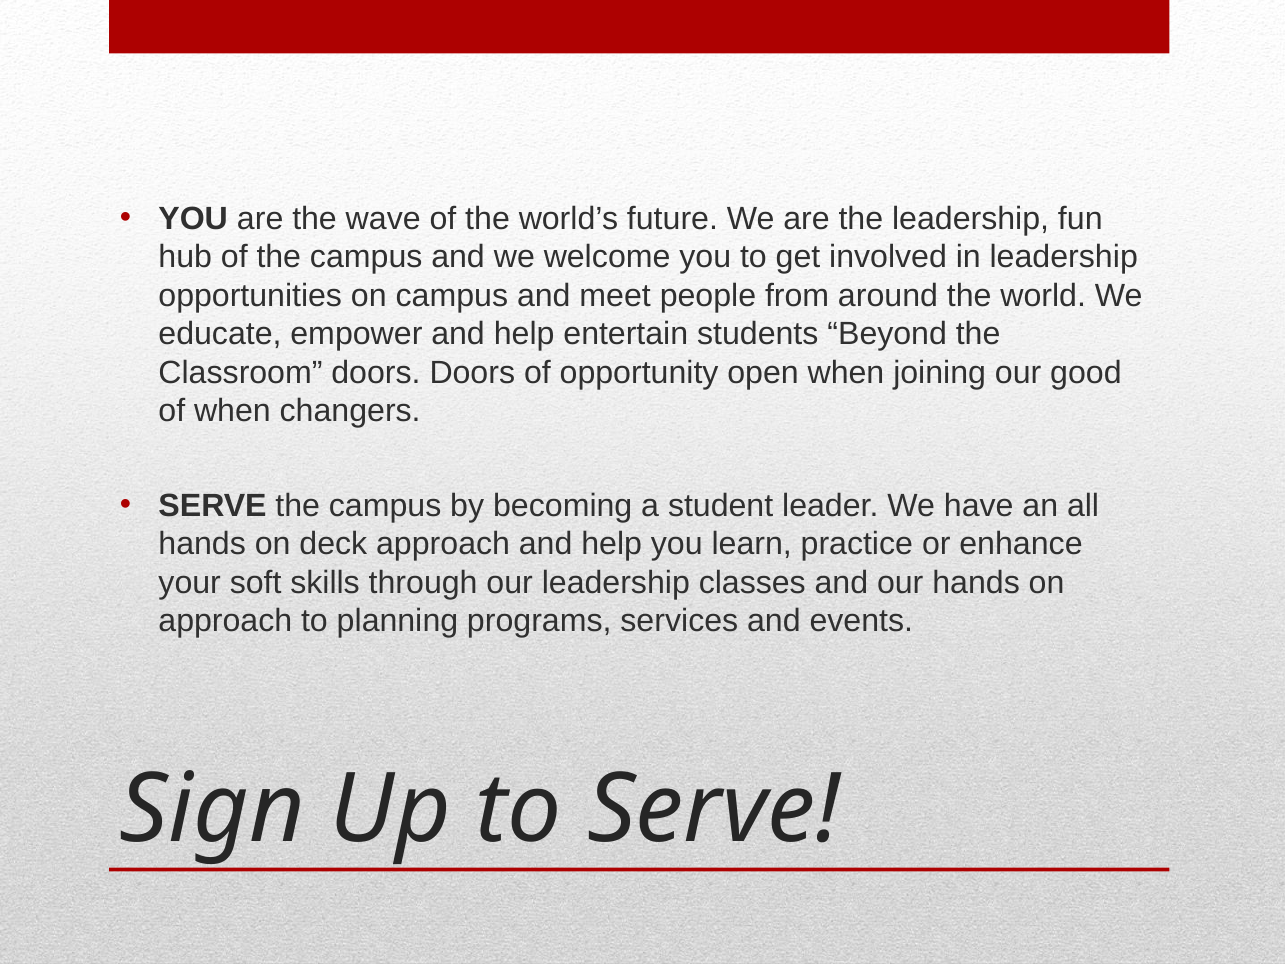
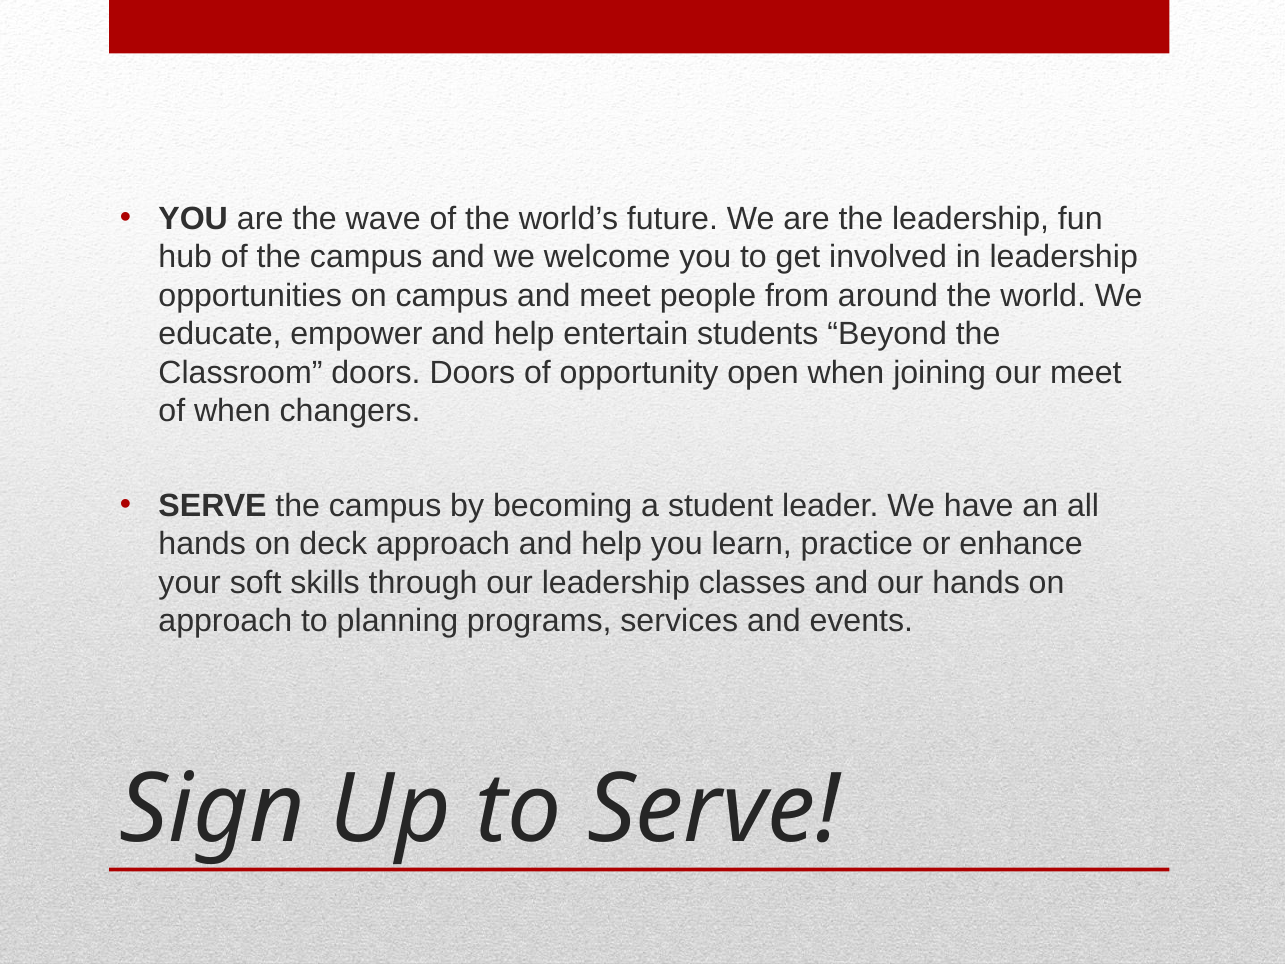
our good: good -> meet
